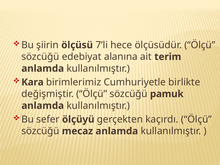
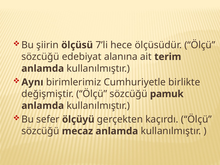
Kara: Kara -> Aynı
